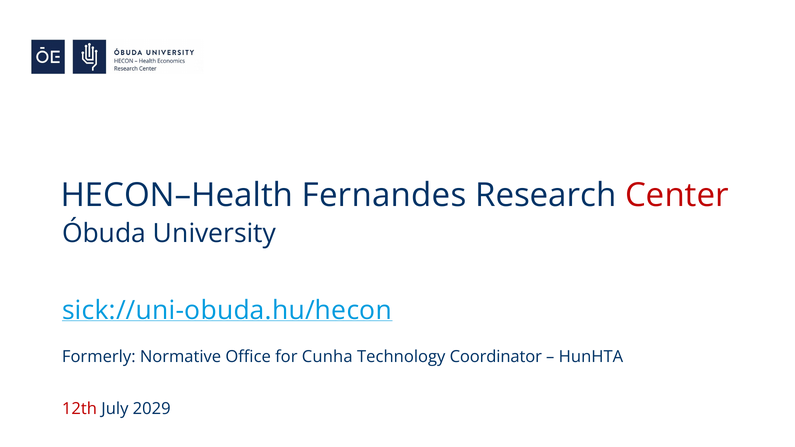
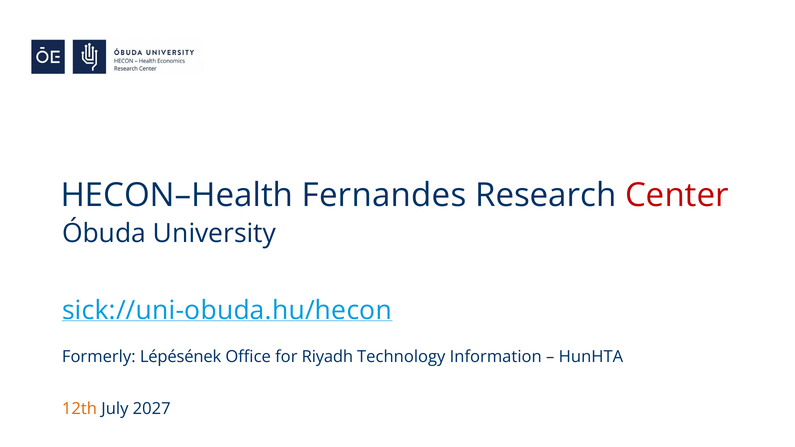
Normative: Normative -> Lépésének
Cunha: Cunha -> Riyadh
Coordinator: Coordinator -> Information
12th colour: red -> orange
2029: 2029 -> 2027
